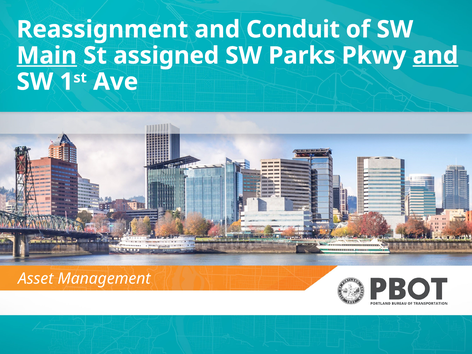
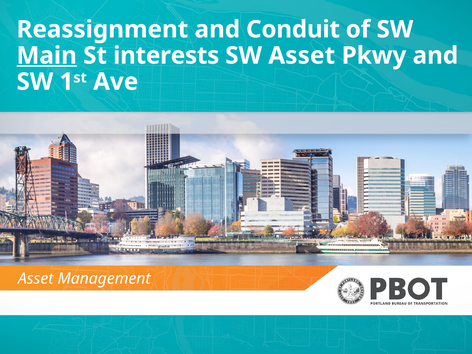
assigned: assigned -> interests
SW Parks: Parks -> Asset
and at (435, 56) underline: present -> none
